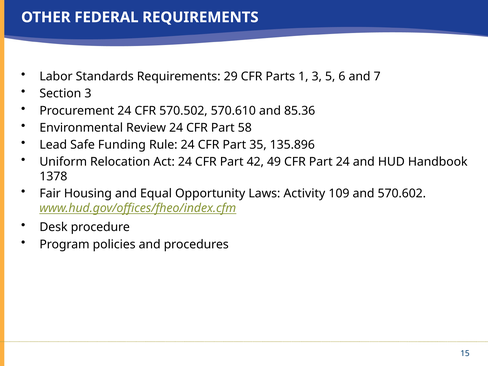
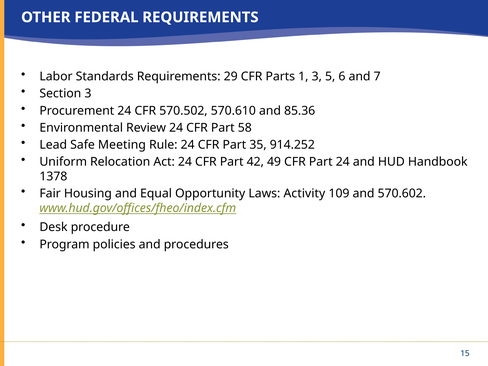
Funding: Funding -> Meeting
135.896: 135.896 -> 914.252
